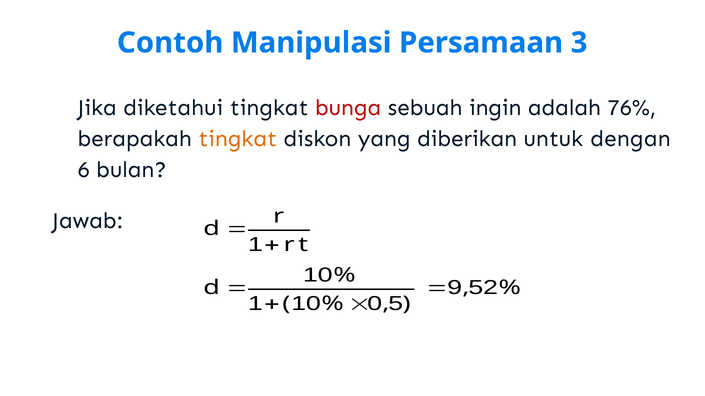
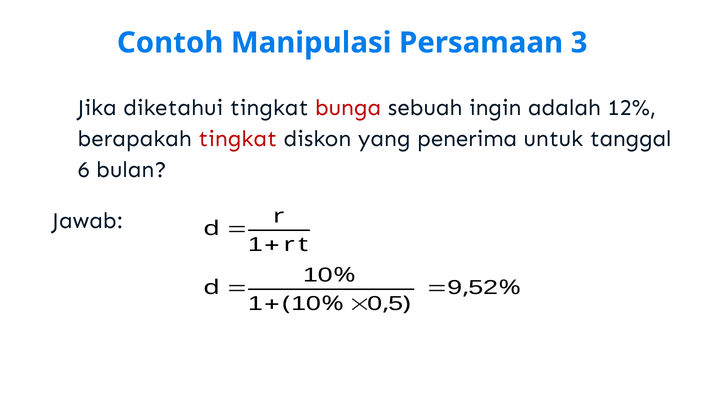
76%: 76% -> 12%
tingkat at (238, 139) colour: orange -> red
diberikan: diberikan -> penerima
dengan: dengan -> tanggal
